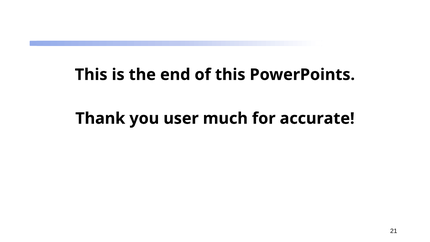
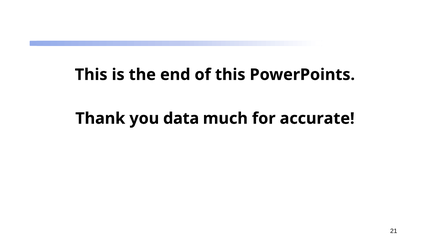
user: user -> data
